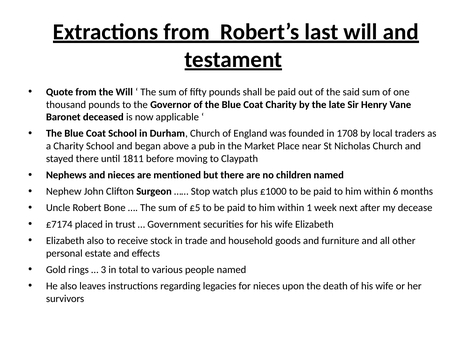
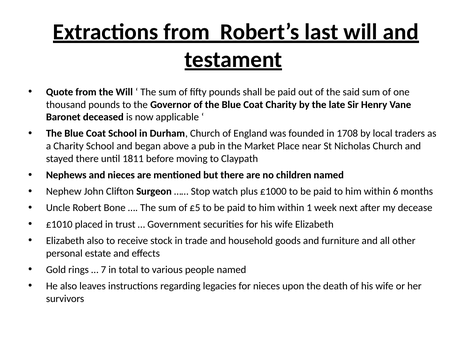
£7174: £7174 -> £1010
3: 3 -> 7
